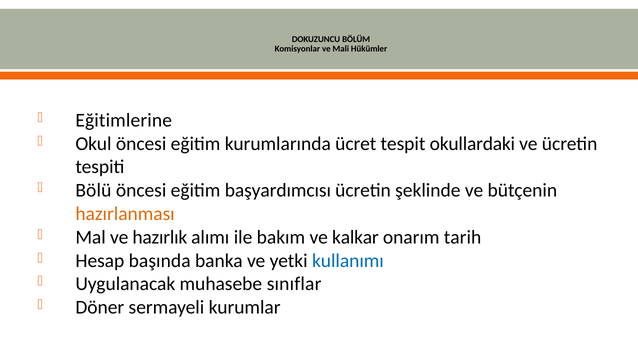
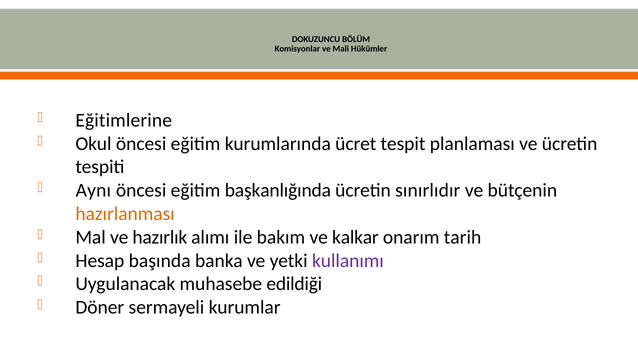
okullardaki: okullardaki -> planlaması
Bölü: Bölü -> Aynı
başyardımcısı: başyardımcısı -> başkanlığında
şeklinde: şeklinde -> sınırlıdır
kullanımı colour: blue -> purple
sınıflar: sınıflar -> edildiği
